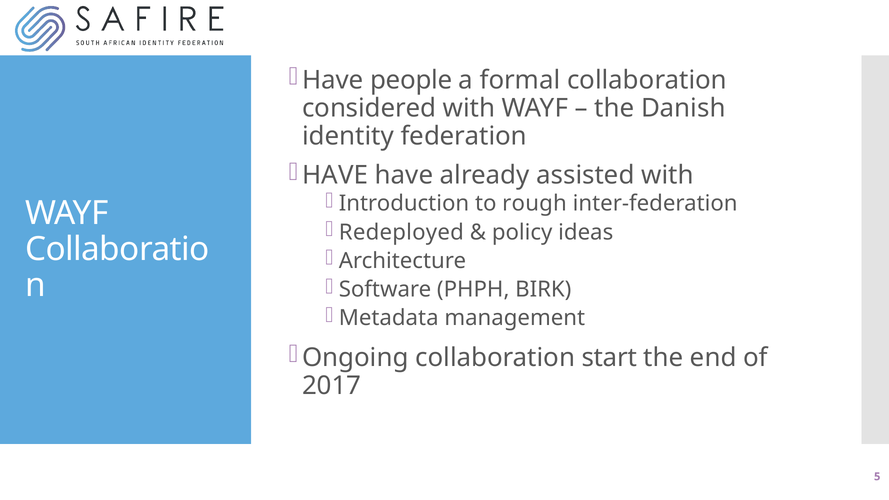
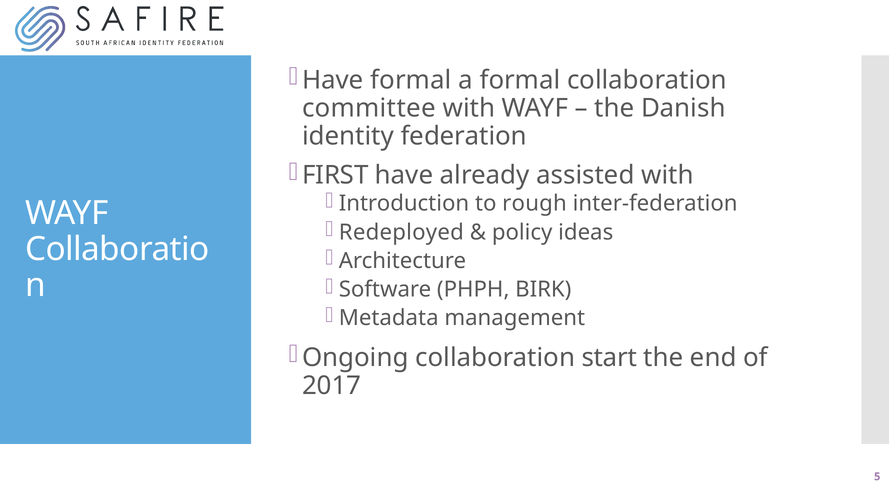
Have people: people -> formal
considered: considered -> committee
HAVE at (335, 175): HAVE -> FIRST
